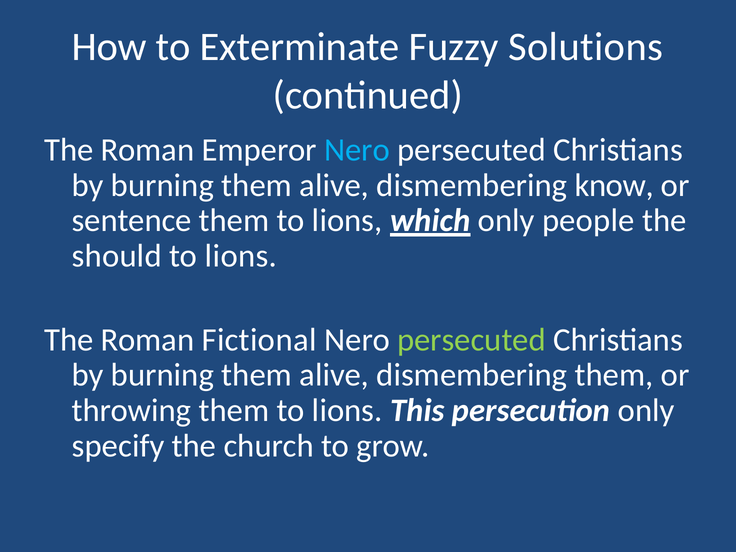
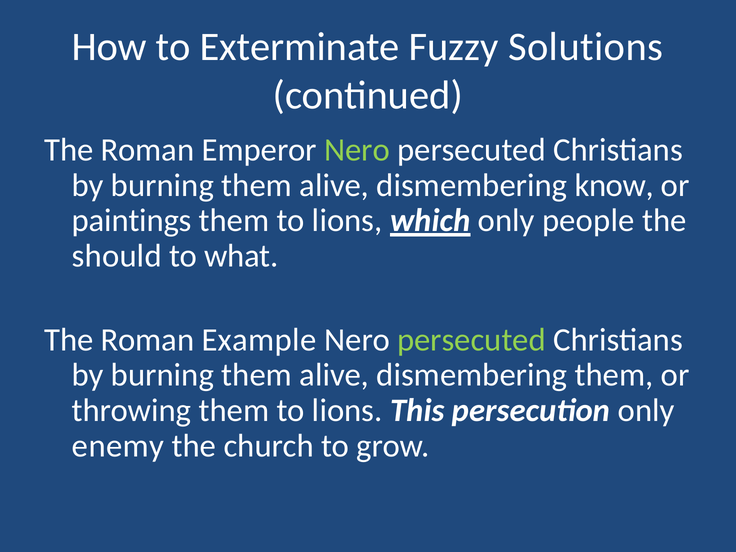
Nero at (357, 150) colour: light blue -> light green
sentence: sentence -> paintings
lions at (241, 256): lions -> what
Fictional: Fictional -> Example
specify: specify -> enemy
